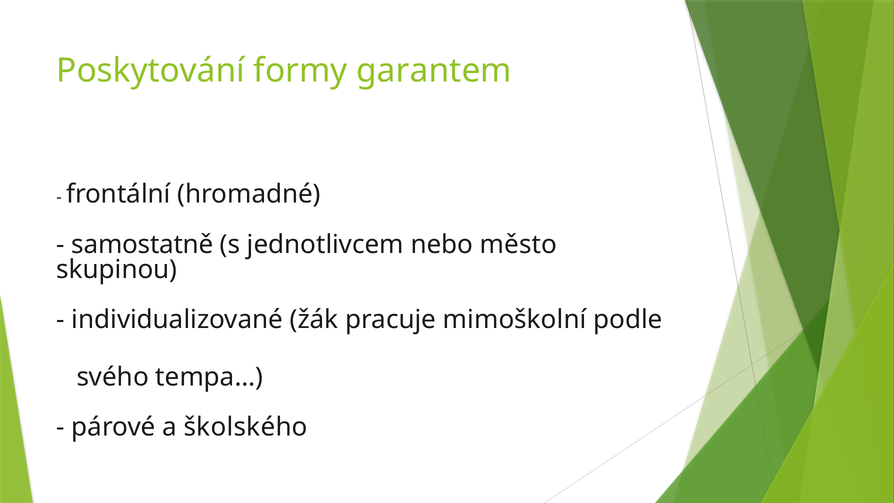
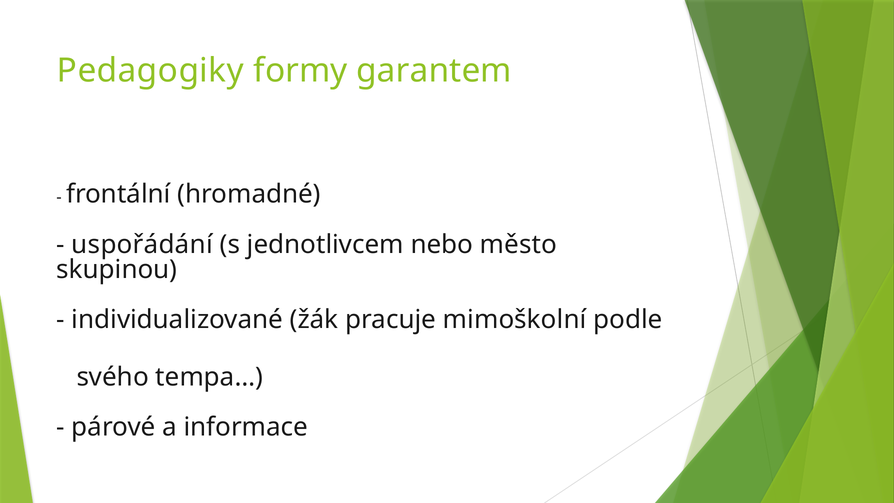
Poskytování: Poskytování -> Pedagogiky
samostatně: samostatně -> uspořádání
školského: školského -> informace
